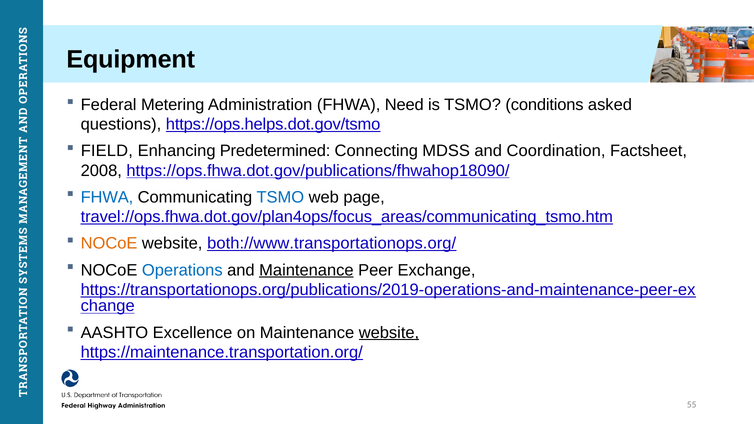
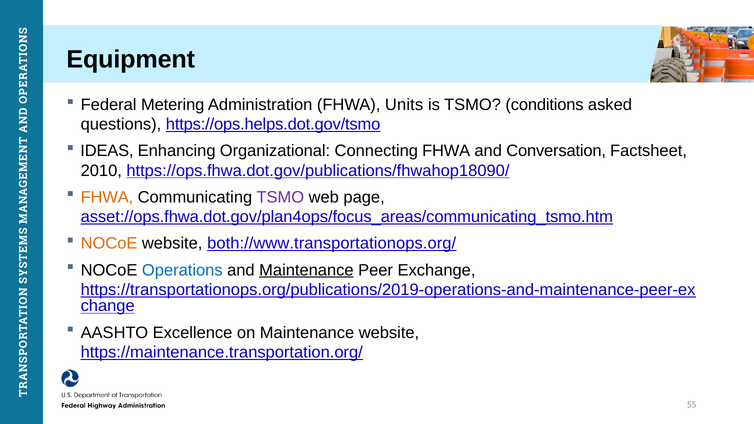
Need: Need -> Units
FIELD: FIELD -> IDEAS
Predetermined: Predetermined -> Organizational
Connecting MDSS: MDSS -> FHWA
Coordination: Coordination -> Conversation
2008: 2008 -> 2010
FHWA at (107, 197) colour: blue -> orange
TSMO at (280, 197) colour: blue -> purple
travel://ops.fhwa.dot.gov/plan4ops/focus_areas/communicating_tsmo.htm: travel://ops.fhwa.dot.gov/plan4ops/focus_areas/communicating_tsmo.htm -> asset://ops.fhwa.dot.gov/plan4ops/focus_areas/communicating_tsmo.htm
website at (389, 333) underline: present -> none
